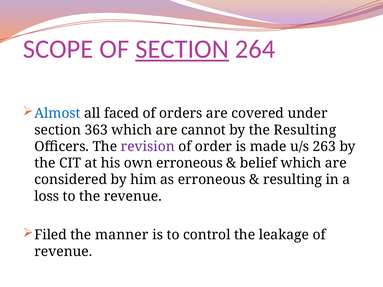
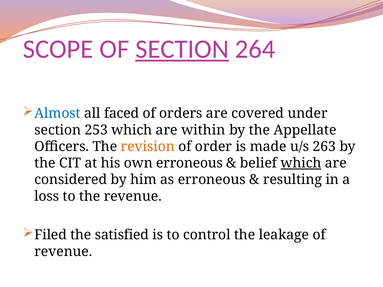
363: 363 -> 253
cannot: cannot -> within
the Resulting: Resulting -> Appellate
revision colour: purple -> orange
which at (301, 163) underline: none -> present
manner: manner -> satisfied
